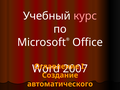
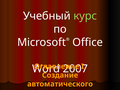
курс colour: pink -> light green
